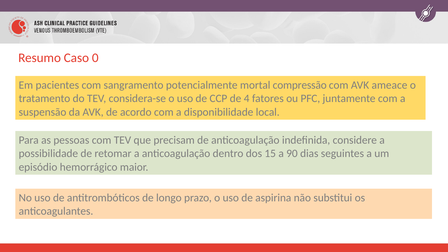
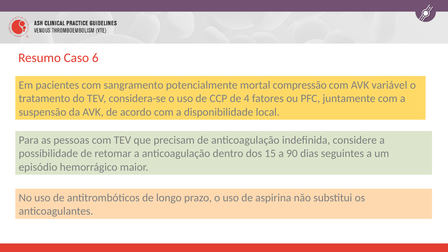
0: 0 -> 6
ameace: ameace -> variável
